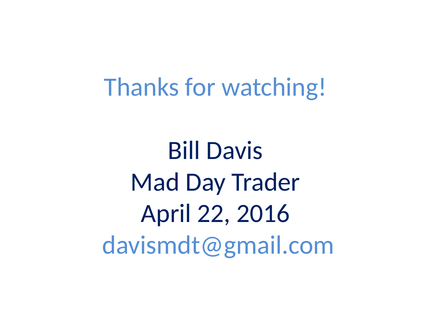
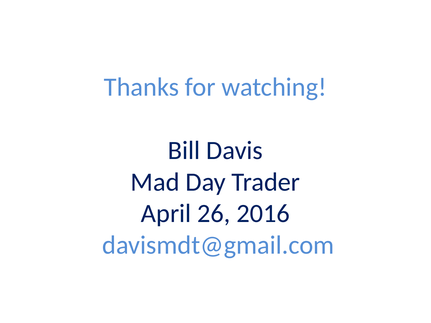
22: 22 -> 26
